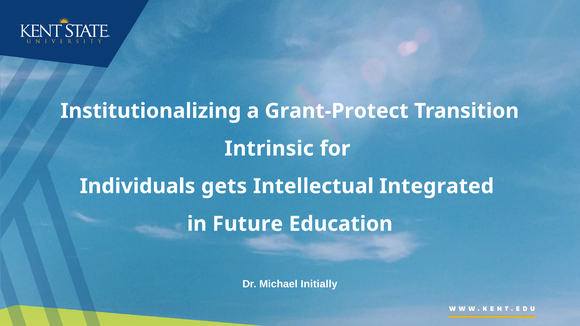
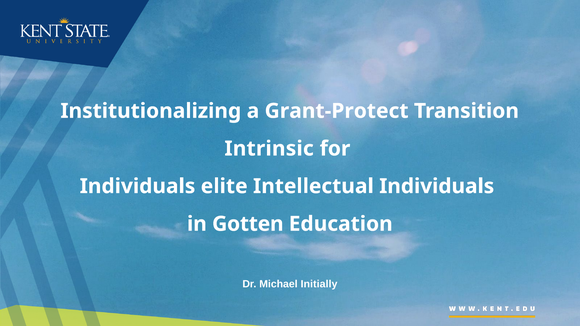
gets: gets -> elite
Intellectual Integrated: Integrated -> Individuals
Future: Future -> Gotten
